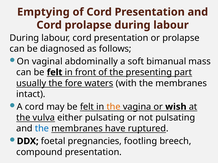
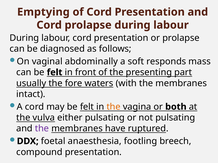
bimanual: bimanual -> responds
wish: wish -> both
the at (42, 129) colour: blue -> purple
pregnancies: pregnancies -> anaesthesia
